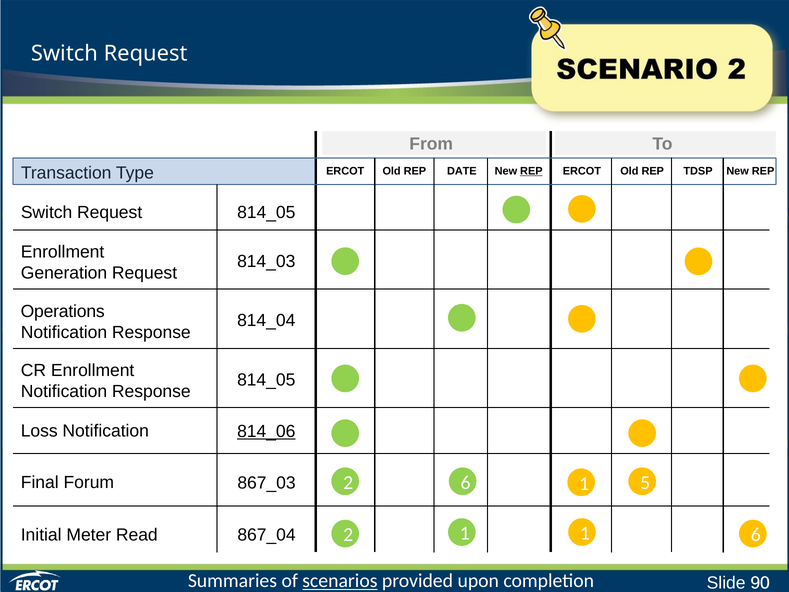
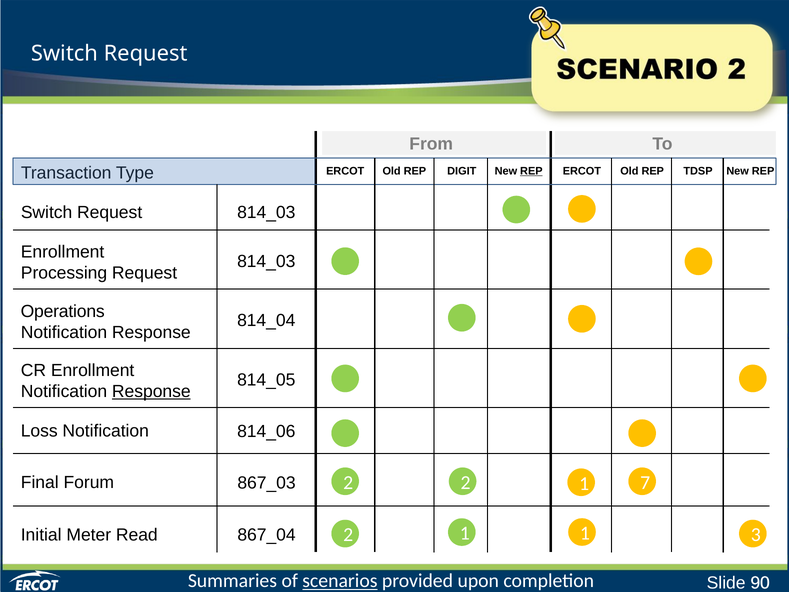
DATE: DATE -> DIGIT
814_05 at (266, 212): 814_05 -> 814_03
Generation: Generation -> Processing
Response at (151, 391) underline: none -> present
814_06 underline: present -> none
5: 5 -> 7
867_03 6: 6 -> 2
2 6: 6 -> 3
